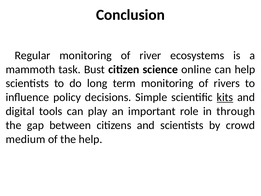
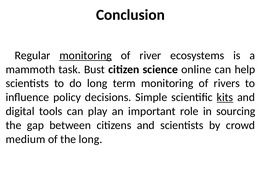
monitoring at (86, 55) underline: none -> present
through: through -> sourcing
the help: help -> long
